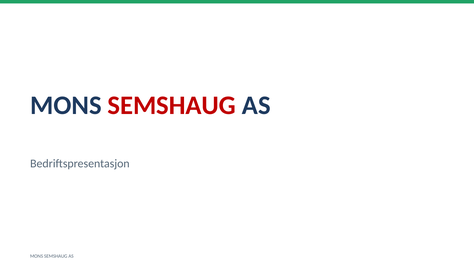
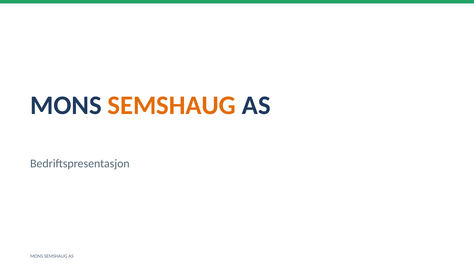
SEMSHAUG at (172, 105) colour: red -> orange
